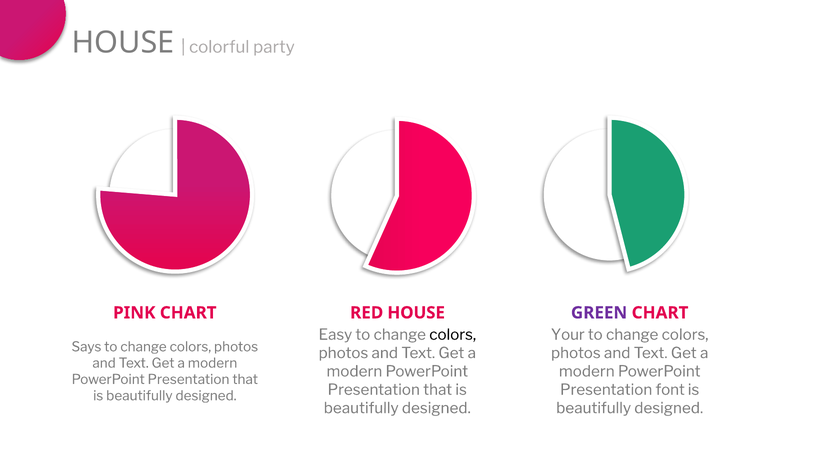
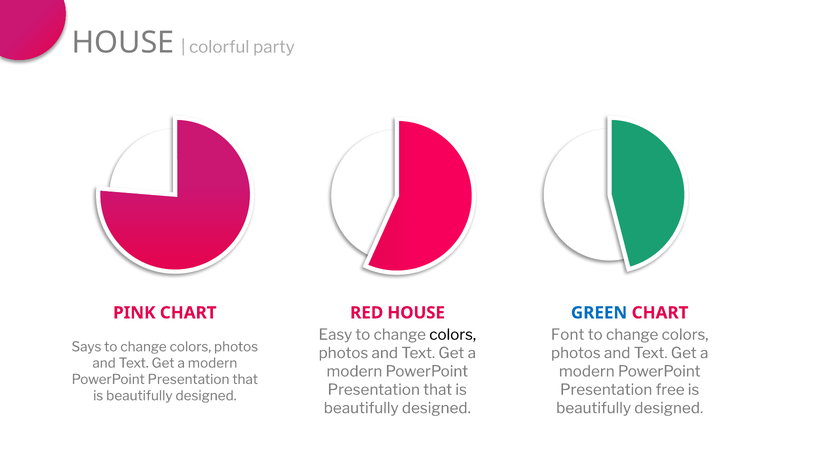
GREEN colour: purple -> blue
Your: Your -> Font
font: font -> free
